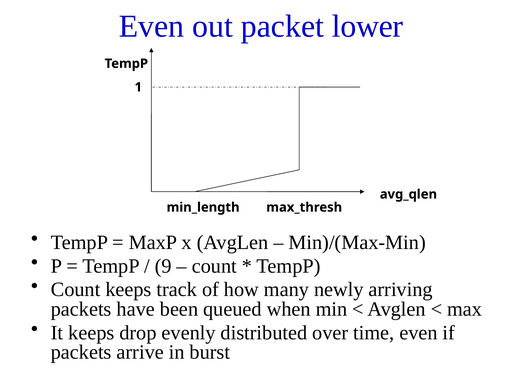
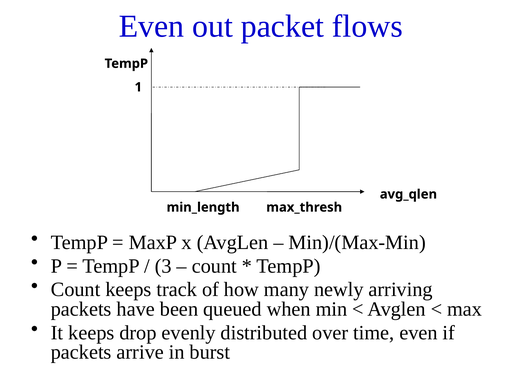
lower: lower -> flows
9: 9 -> 3
